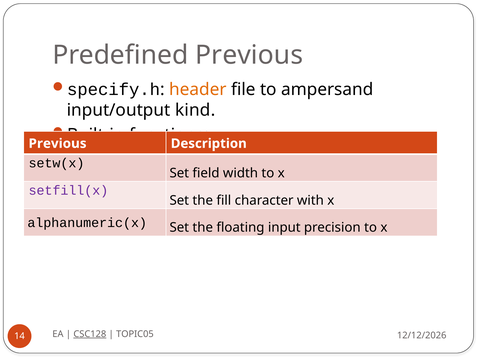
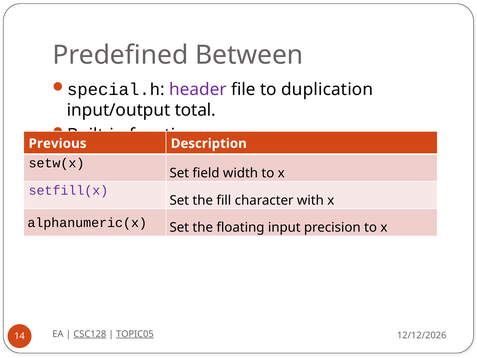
Predefined Previous: Previous -> Between
specify.h: specify.h -> special.h
header colour: orange -> purple
ampersand: ampersand -> duplication
kind: kind -> total
TOPIC05 underline: none -> present
